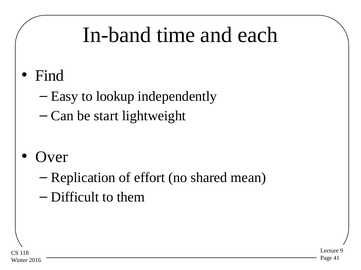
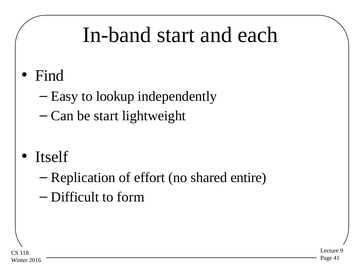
In-band time: time -> start
Over: Over -> Itself
mean: mean -> entire
them: them -> form
